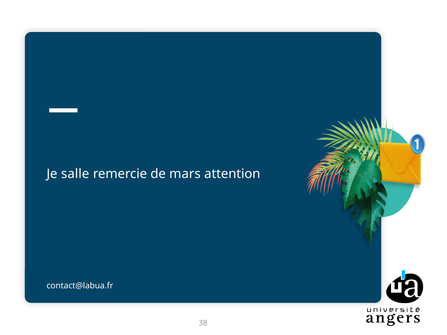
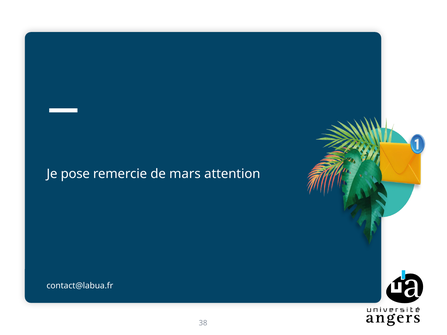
salle: salle -> pose
